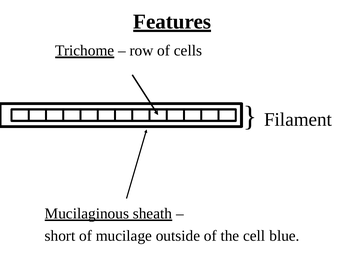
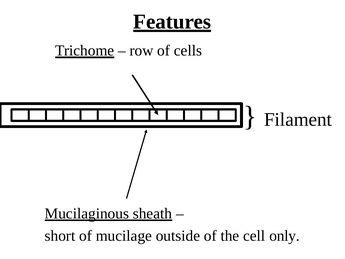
blue: blue -> only
